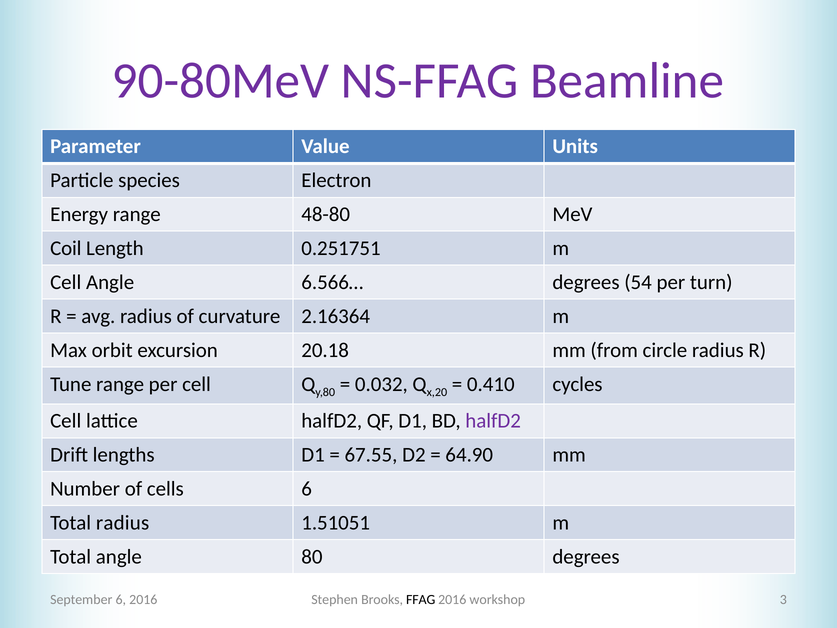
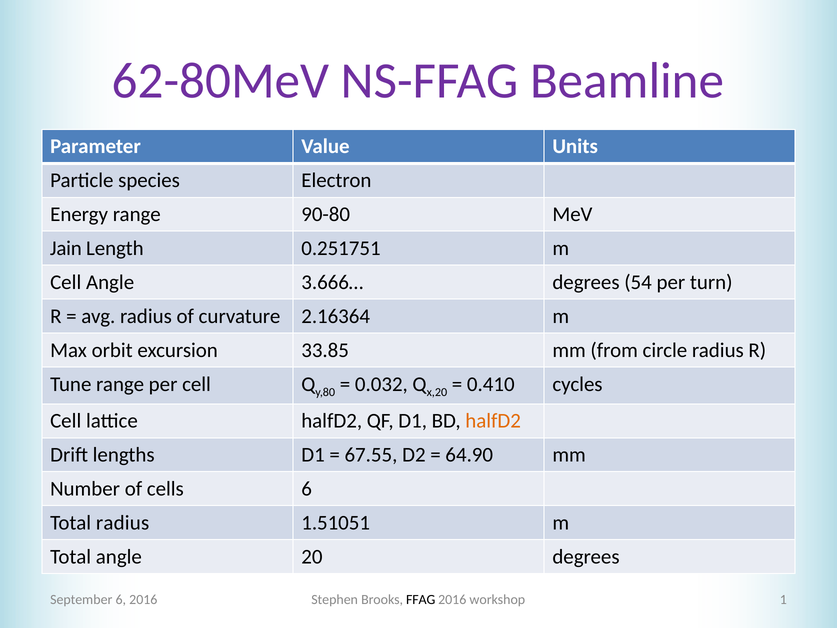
90-80MeV: 90-80MeV -> 62-80MeV
48-80: 48-80 -> 90-80
Coil: Coil -> Jain
6.566…: 6.566… -> 3.666…
20.18: 20.18 -> 33.85
halfD2 at (493, 421) colour: purple -> orange
80: 80 -> 20
3: 3 -> 1
